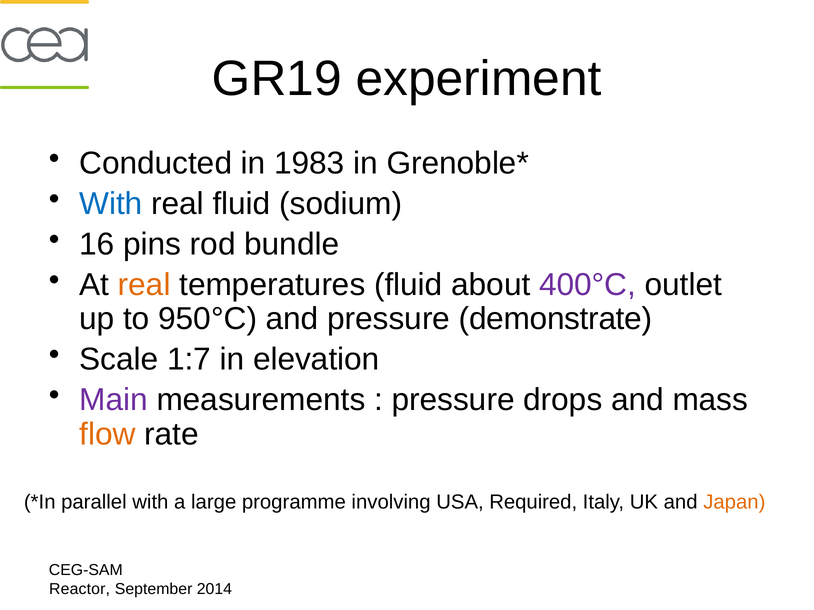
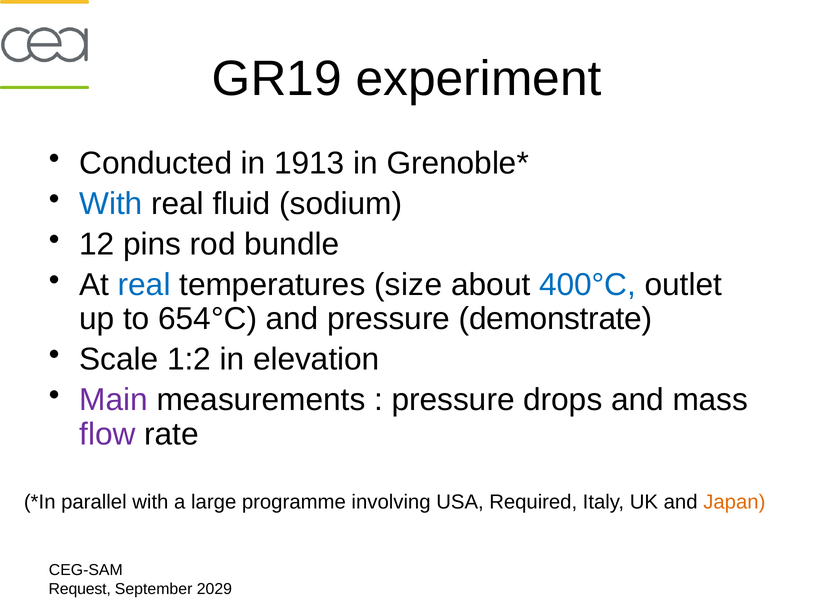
1983: 1983 -> 1913
16: 16 -> 12
real at (144, 285) colour: orange -> blue
temperatures fluid: fluid -> size
400°C colour: purple -> blue
950°C: 950°C -> 654°C
1:7: 1:7 -> 1:2
flow colour: orange -> purple
Reactor: Reactor -> Request
2014: 2014 -> 2029
